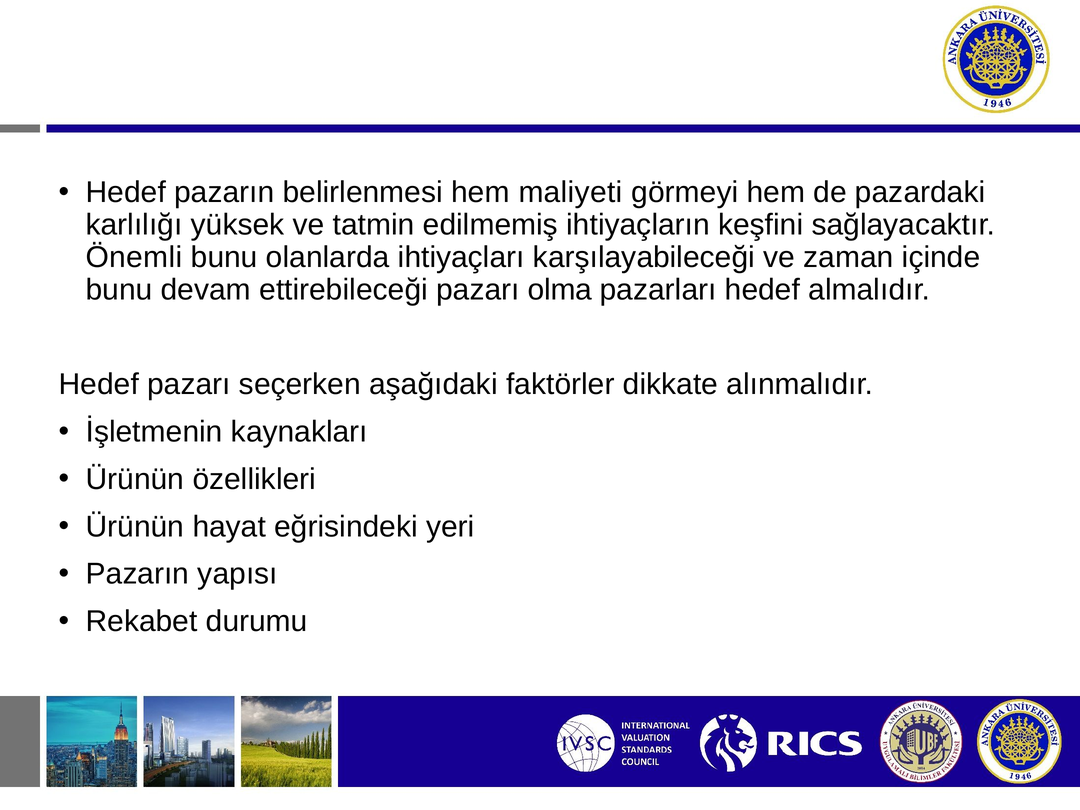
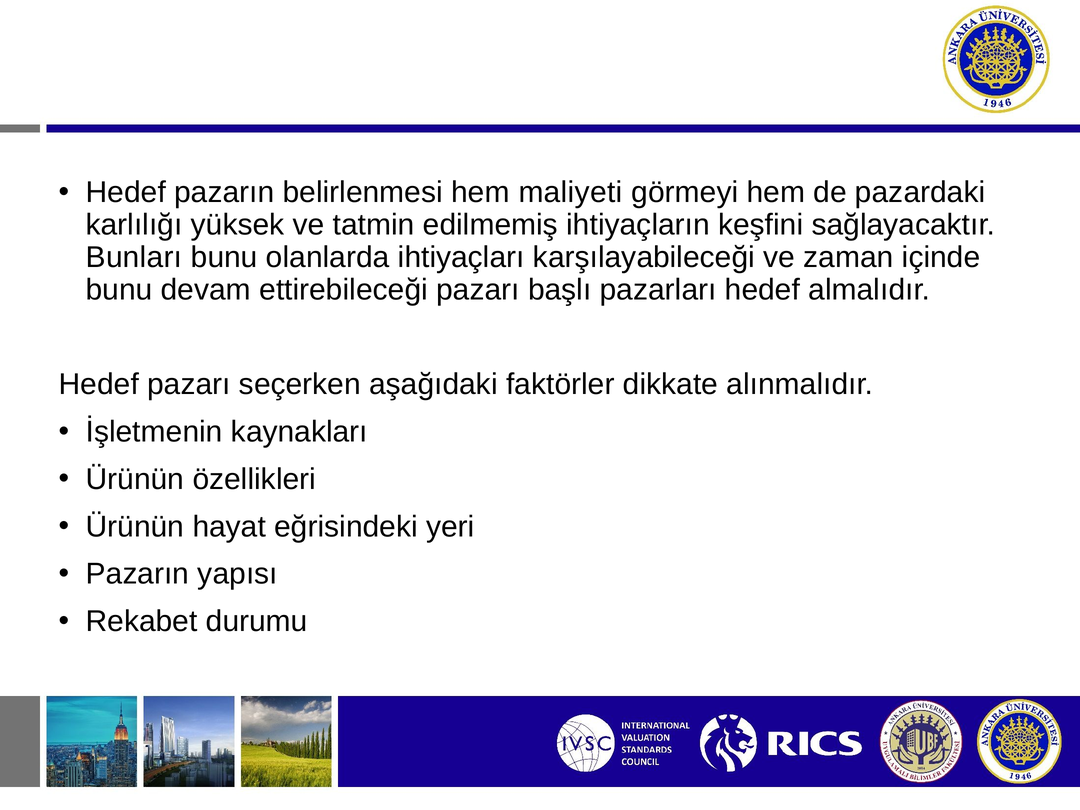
Önemli: Önemli -> Bunları
olma: olma -> başlı
